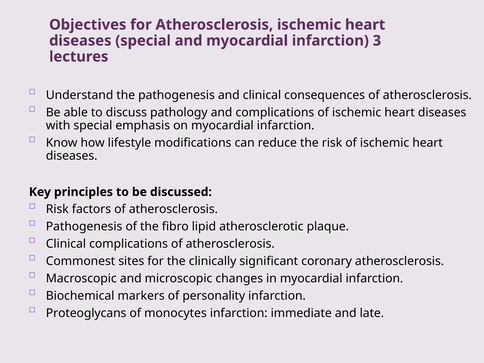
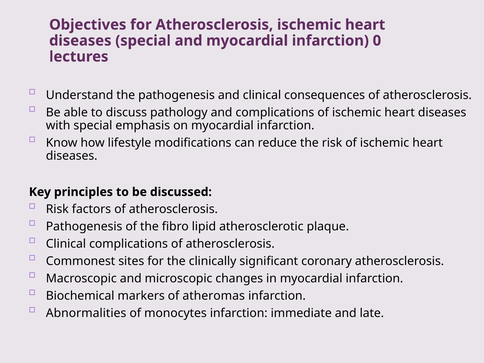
3: 3 -> 0
personality: personality -> atheromas
Proteoglycans: Proteoglycans -> Abnormalities
